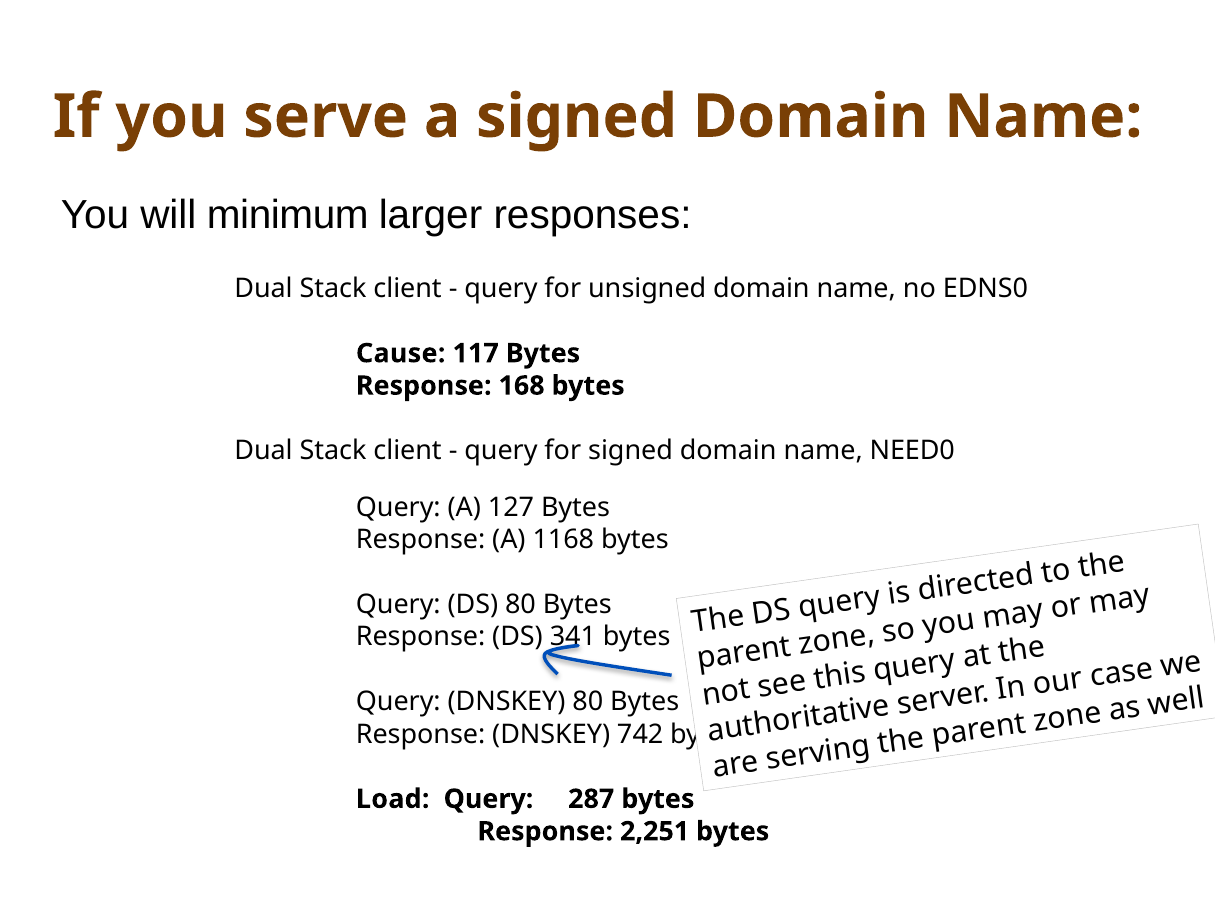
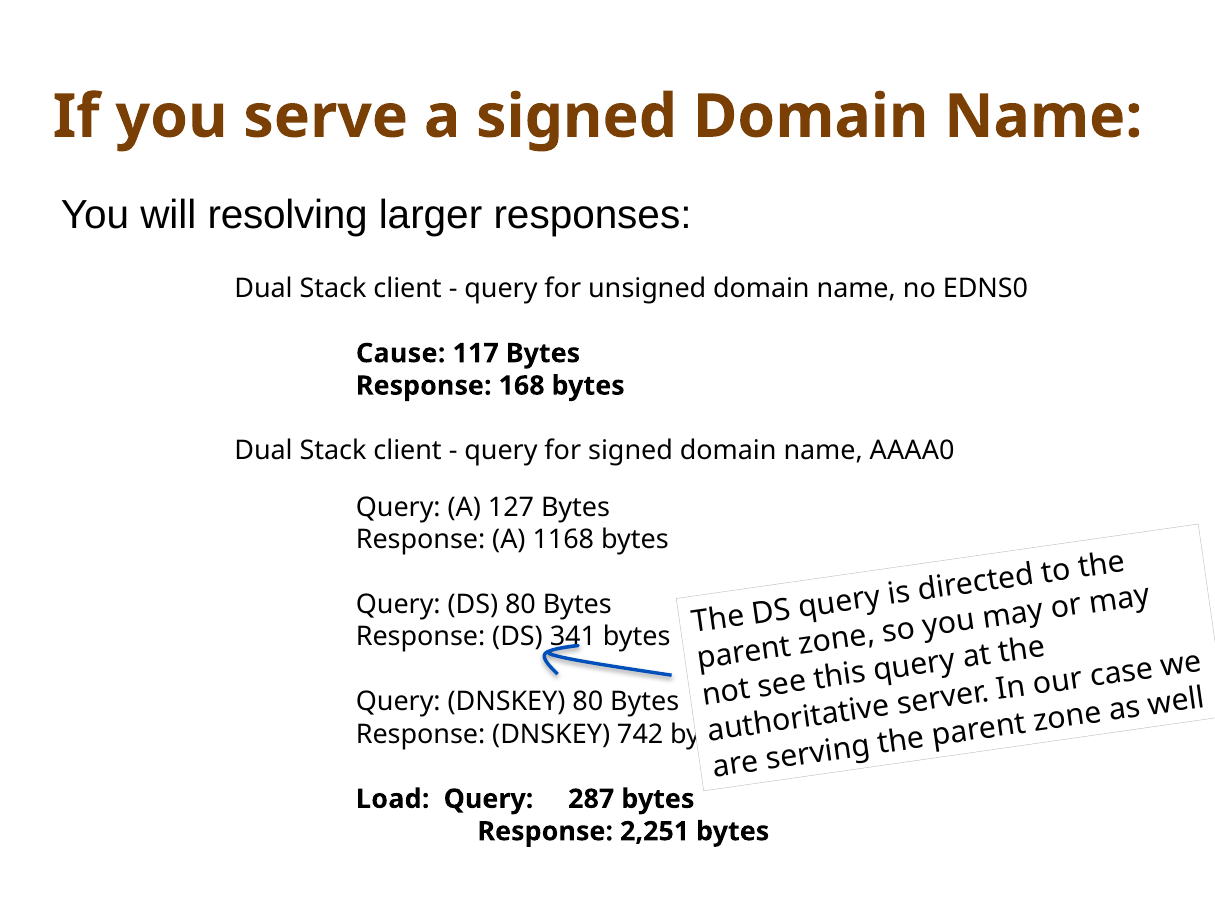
minimum: minimum -> resolving
NEED0: NEED0 -> AAAA0
